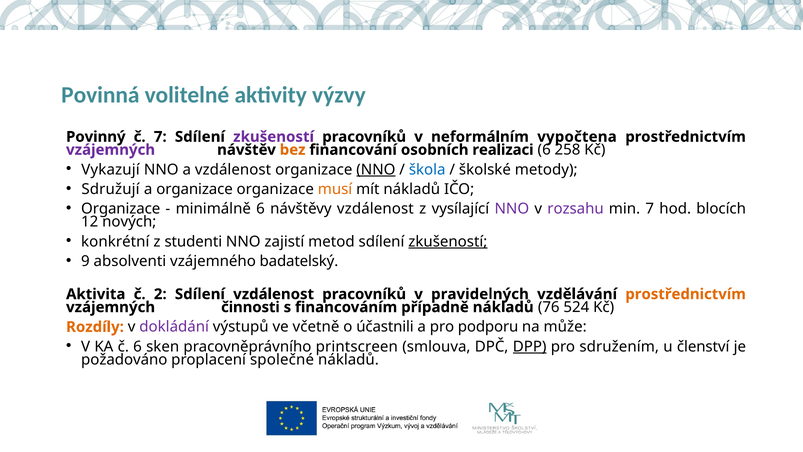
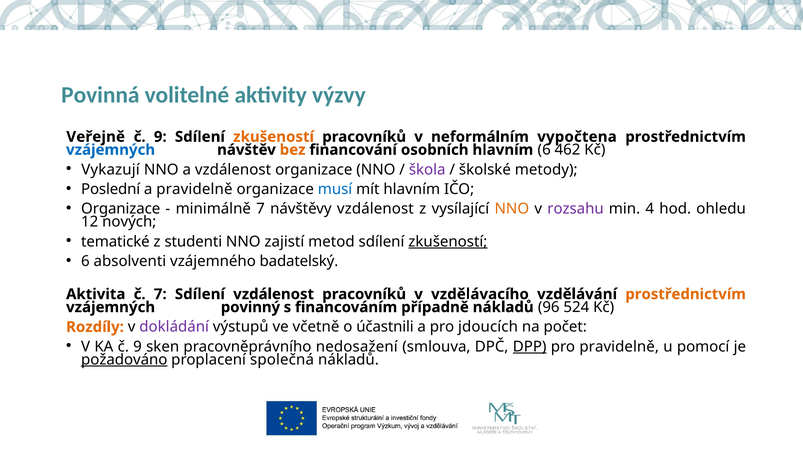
Povinný: Povinný -> Veřejně
7 at (160, 137): 7 -> 9
zkušeností at (274, 137) colour: purple -> orange
vzájemných at (111, 150) colour: purple -> blue
osobních realizaci: realizaci -> hlavním
258: 258 -> 462
NNO at (376, 169) underline: present -> none
škola colour: blue -> purple
Sdružují: Sdružují -> Poslední
a organizace: organizace -> pravidelně
musí colour: orange -> blue
mít nákladů: nákladů -> hlavním
minimálně 6: 6 -> 7
NNO at (512, 209) colour: purple -> orange
min 7: 7 -> 4
blocích: blocích -> ohledu
konkrétní: konkrétní -> tematické
9 at (85, 261): 9 -> 6
č 2: 2 -> 7
pravidelných: pravidelných -> vzdělávacího
činnosti: činnosti -> povinný
76: 76 -> 96
podporu: podporu -> jdoucích
může: může -> počet
KA č 6: 6 -> 9
printscreen: printscreen -> nedosažení
pro sdružením: sdružením -> pravidelně
členství: členství -> pomocí
požadováno underline: none -> present
společné: společné -> společná
